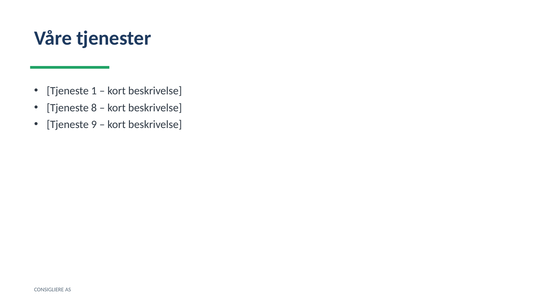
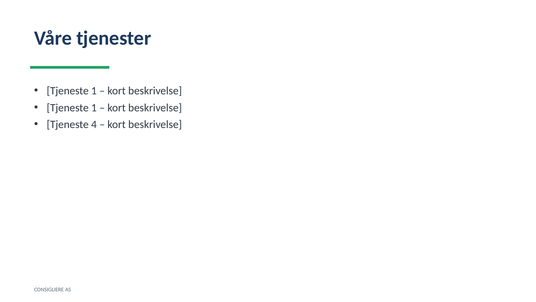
8 at (94, 108): 8 -> 1
9: 9 -> 4
